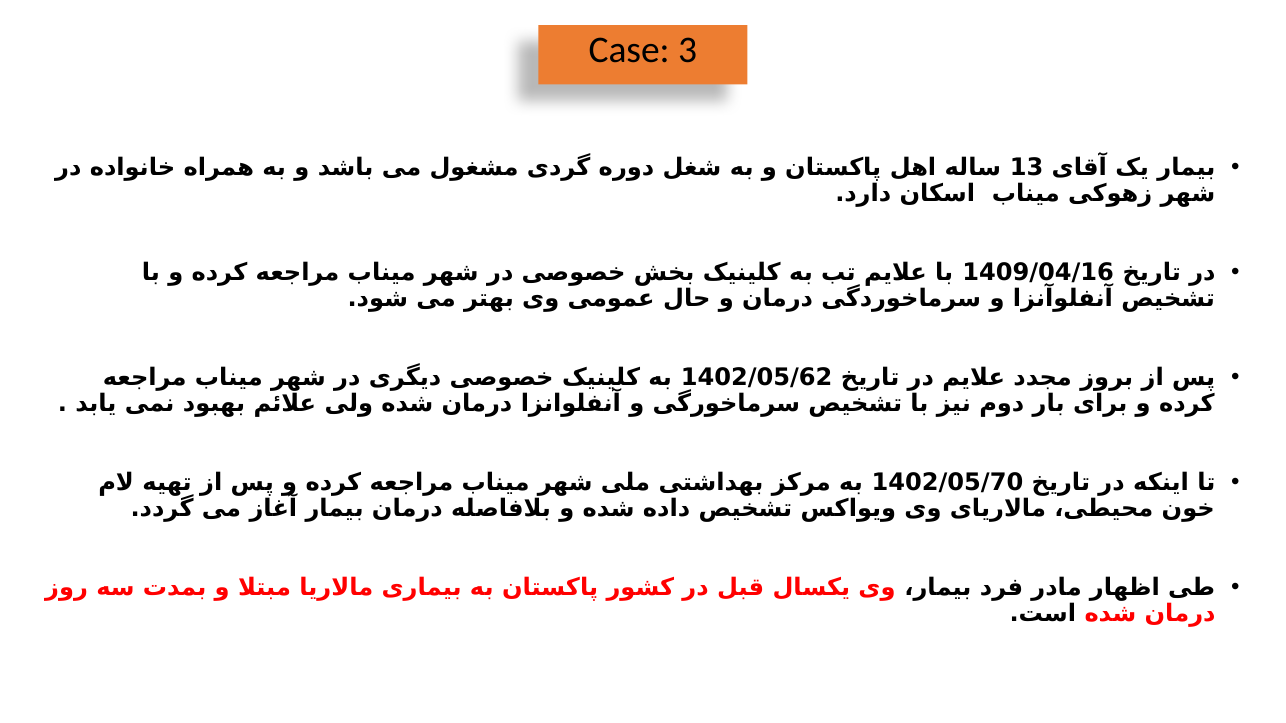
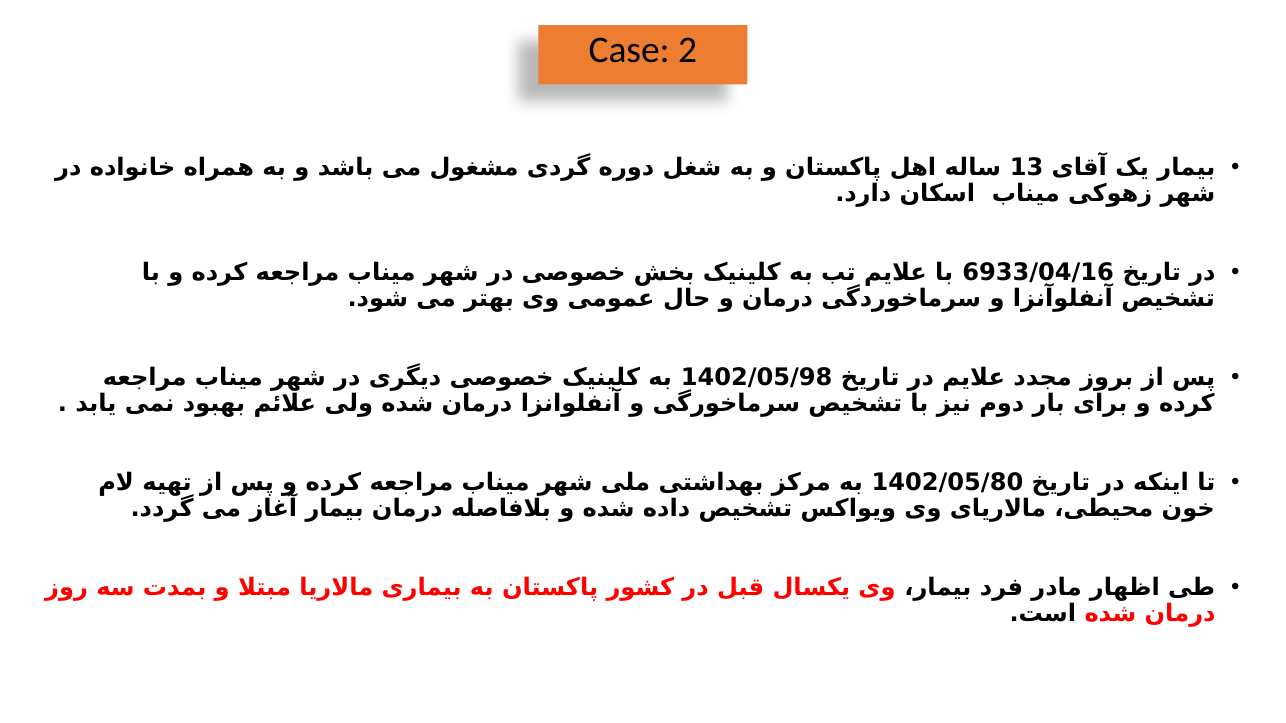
3: 3 -> 2
1409/04/16: 1409/04/16 -> 6933/04/16
1402/05/62: 1402/05/62 -> 1402/05/98
1402/05/70: 1402/05/70 -> 1402/05/80
